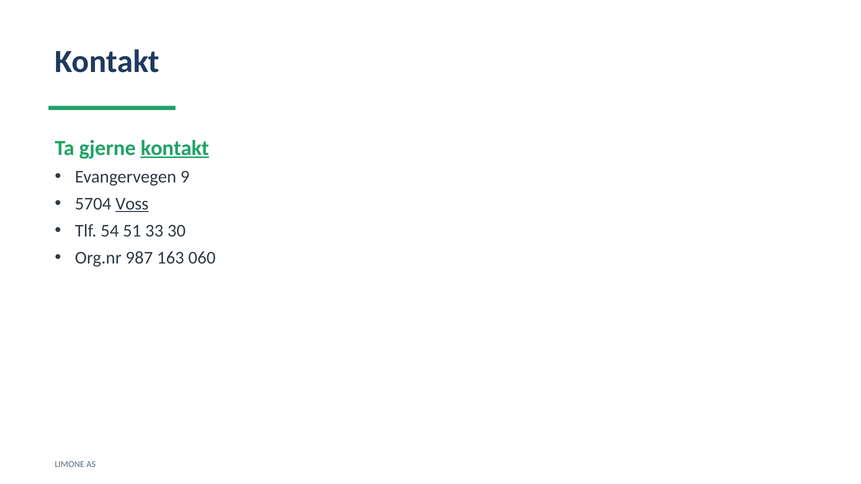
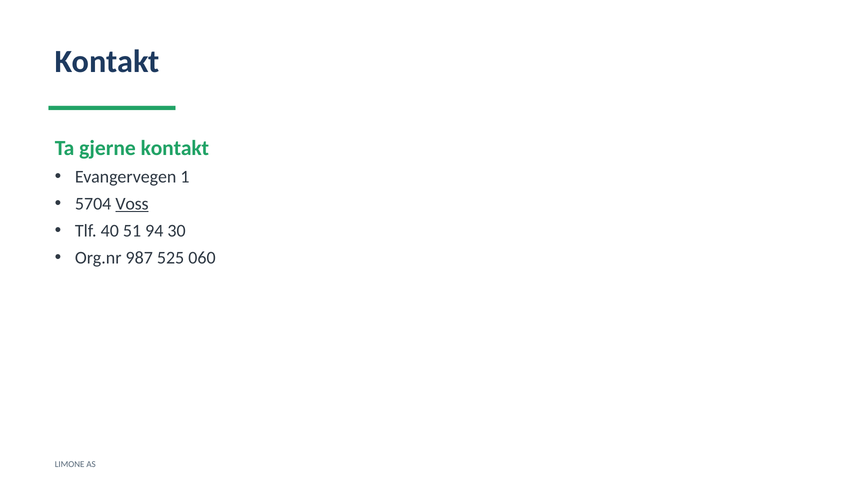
kontakt at (175, 148) underline: present -> none
9: 9 -> 1
54: 54 -> 40
33: 33 -> 94
163: 163 -> 525
